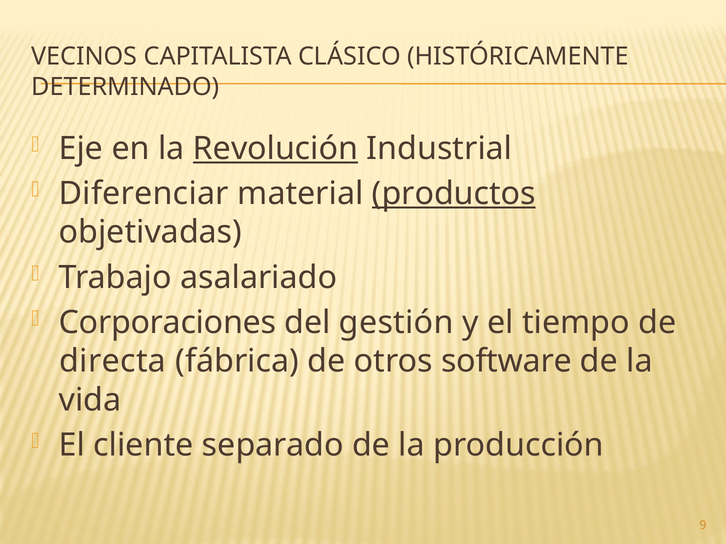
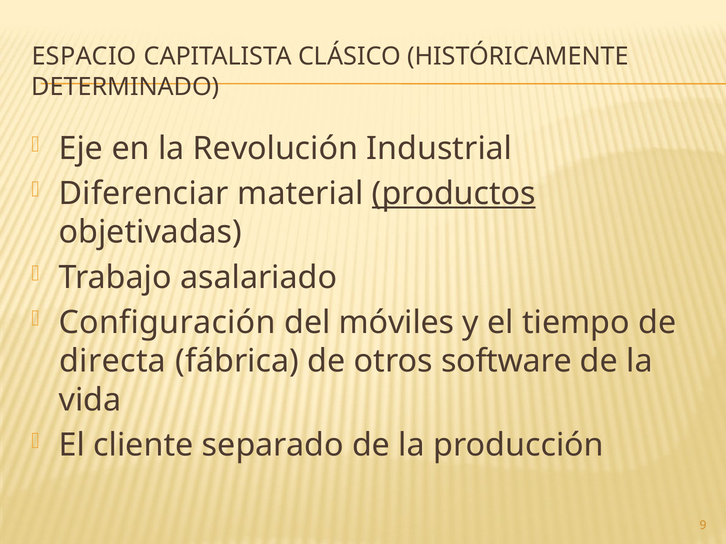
VECINOS: VECINOS -> ESPACIO
Revolución underline: present -> none
Corporaciones: Corporaciones -> Configuración
gestión: gestión -> móviles
